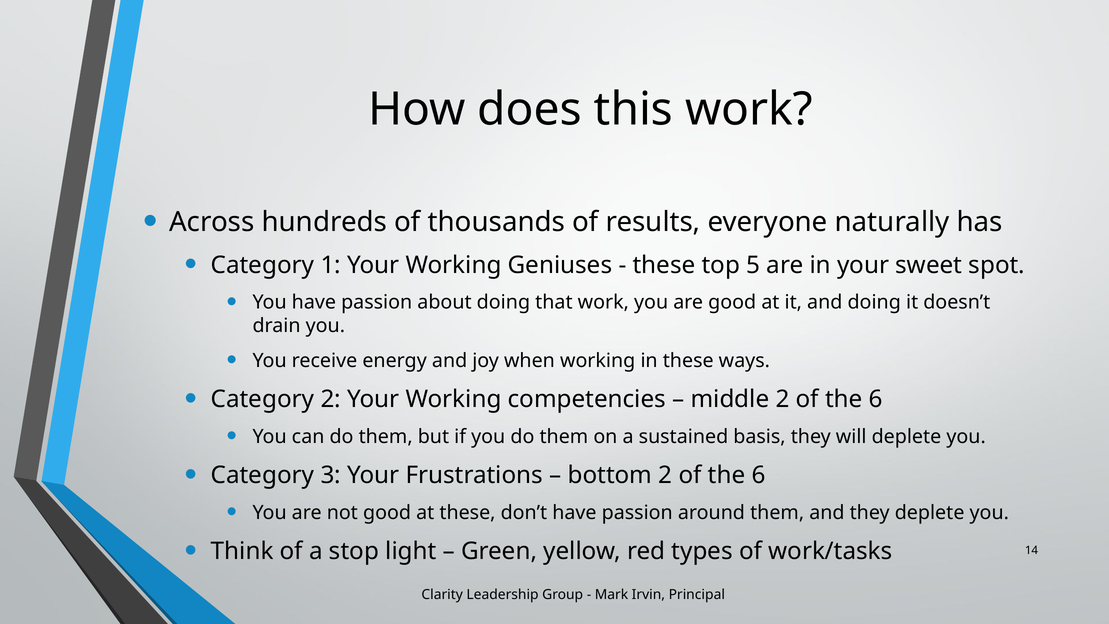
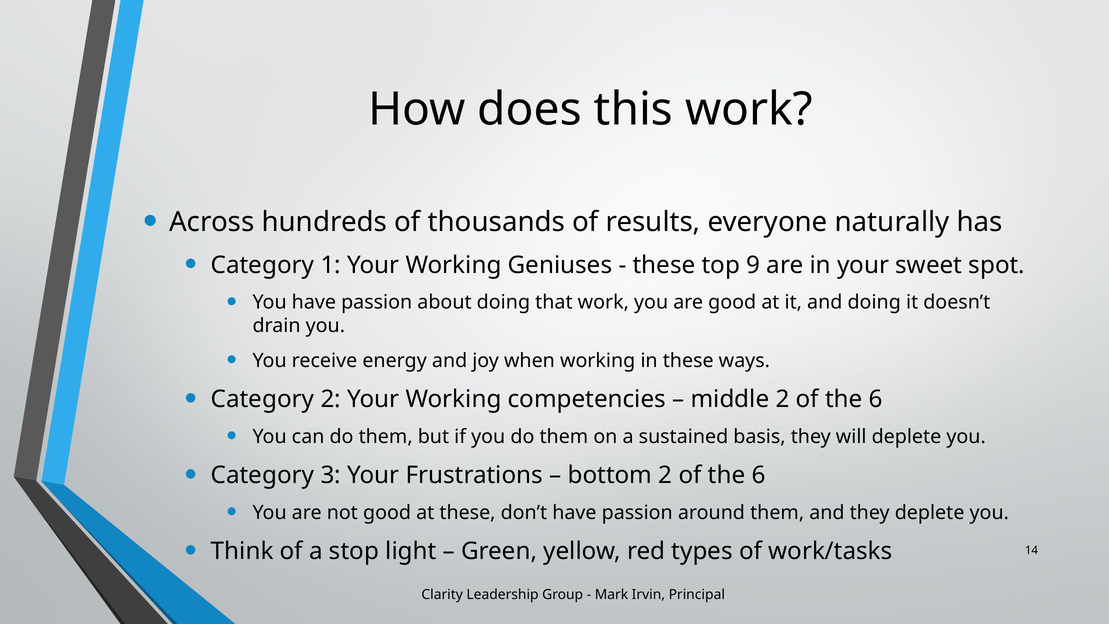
5: 5 -> 9
